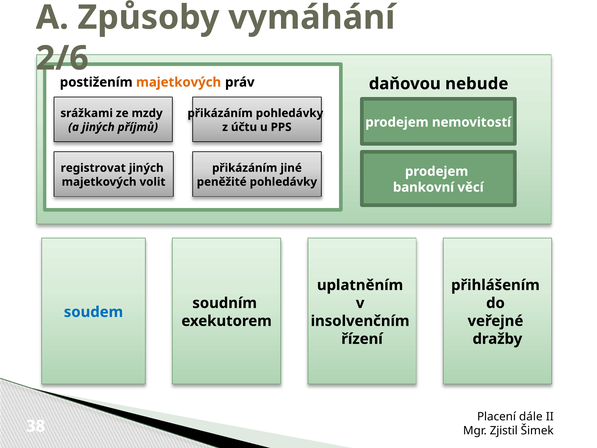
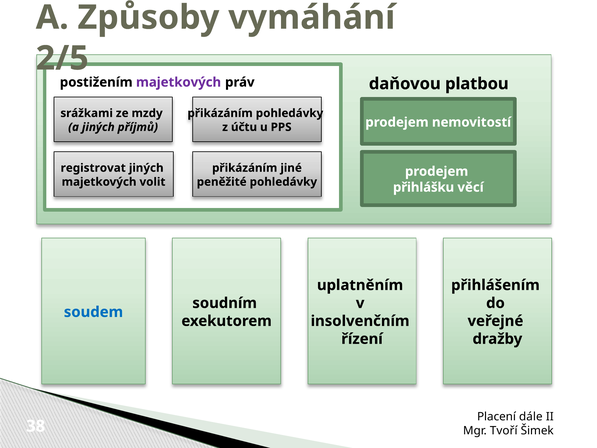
2/6: 2/6 -> 2/5
majetkových at (179, 82) colour: orange -> purple
nebude: nebude -> platbou
bankovní: bankovní -> přihlášku
Zjistil: Zjistil -> Tvoří
